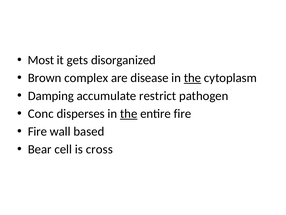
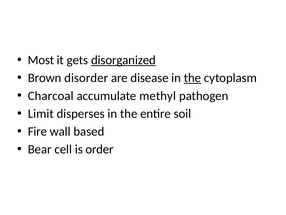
disorganized underline: none -> present
complex: complex -> disorder
Damping: Damping -> Charcoal
restrict: restrict -> methyl
Conc: Conc -> Limit
the at (129, 113) underline: present -> none
entire fire: fire -> soil
cross: cross -> order
